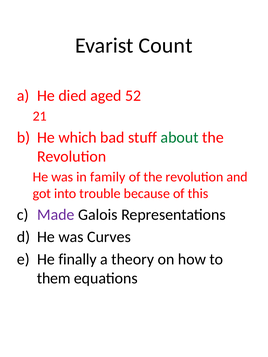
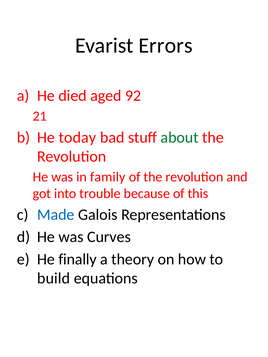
Count: Count -> Errors
52: 52 -> 92
which: which -> today
Made colour: purple -> blue
them: them -> build
